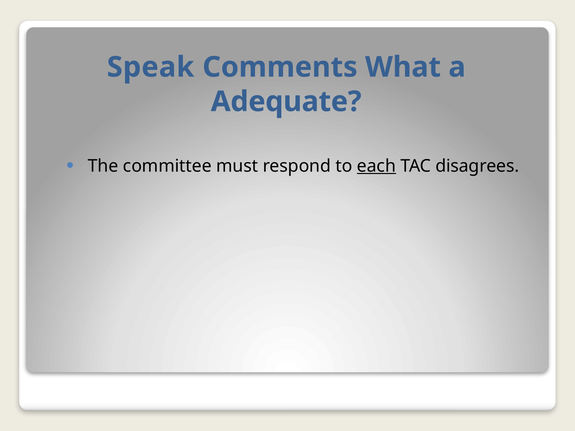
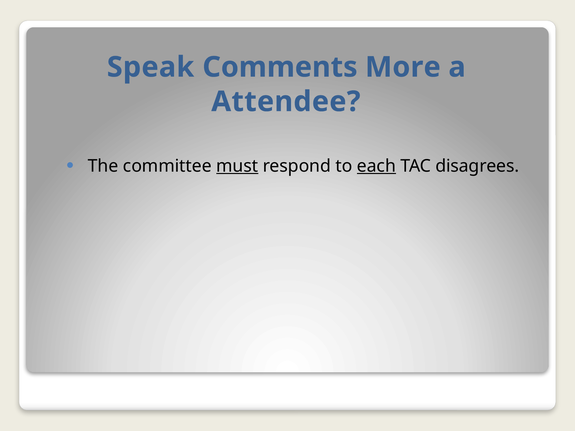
What: What -> More
Adequate: Adequate -> Attendee
must underline: none -> present
